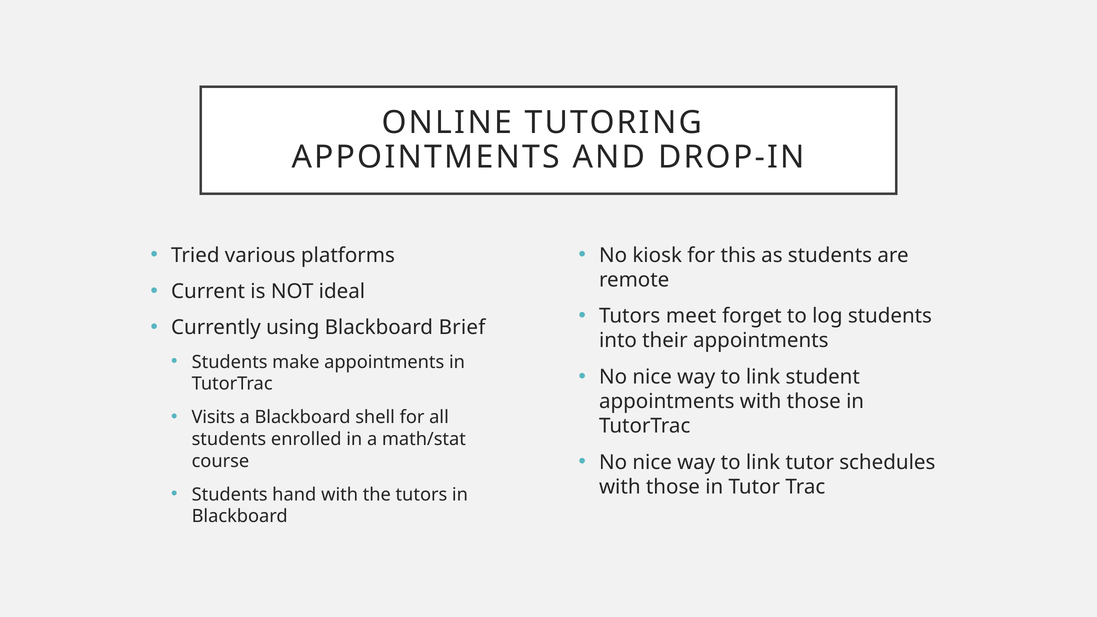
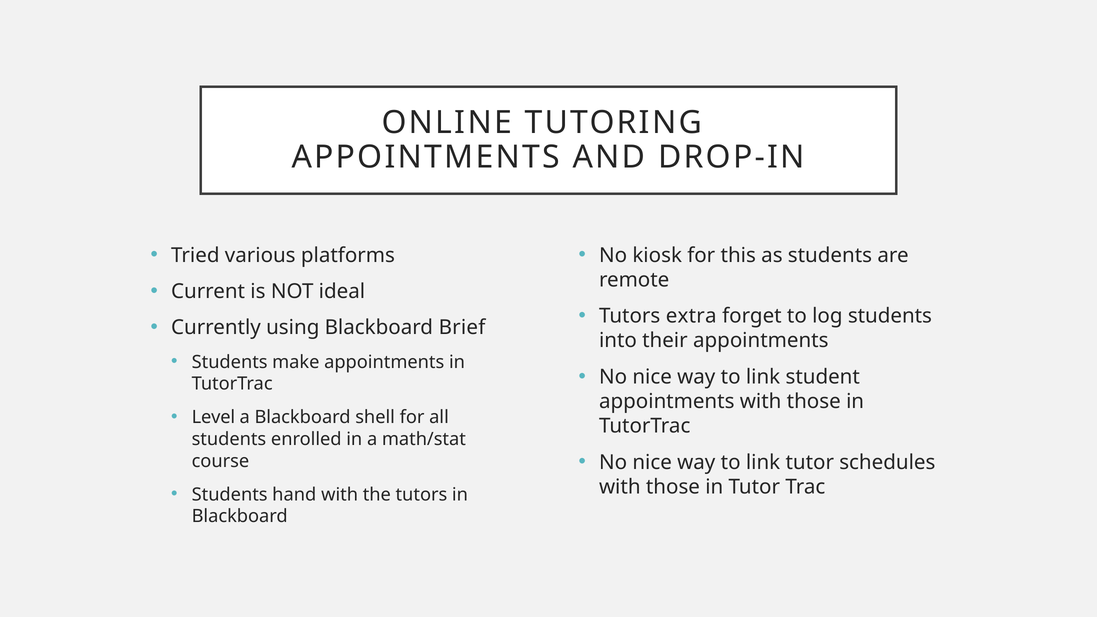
meet: meet -> extra
Visits: Visits -> Level
